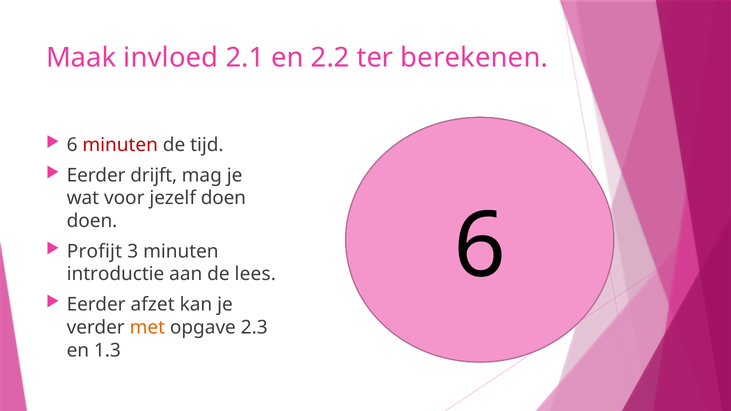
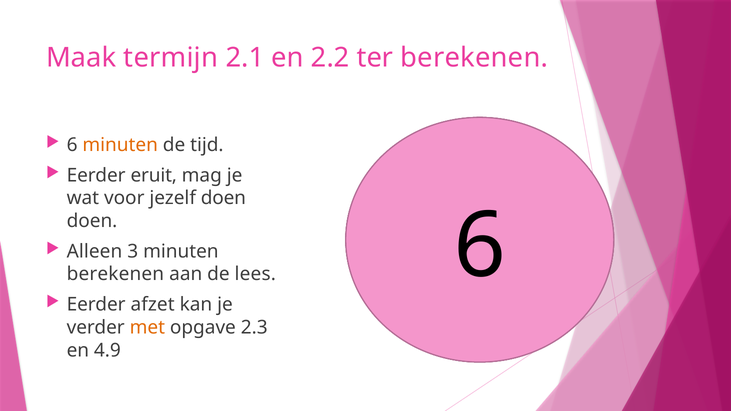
invloed: invloed -> termijn
minuten at (120, 145) colour: red -> orange
drijft: drijft -> eruit
Profijt: Profijt -> Alleen
introductie at (115, 274): introductie -> berekenen
1.3: 1.3 -> 4.9
